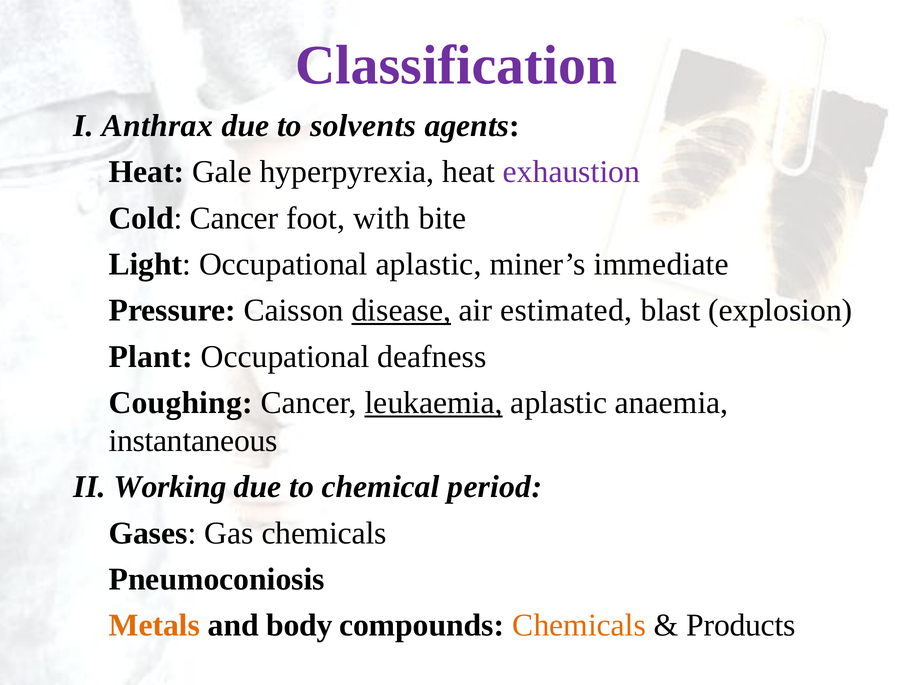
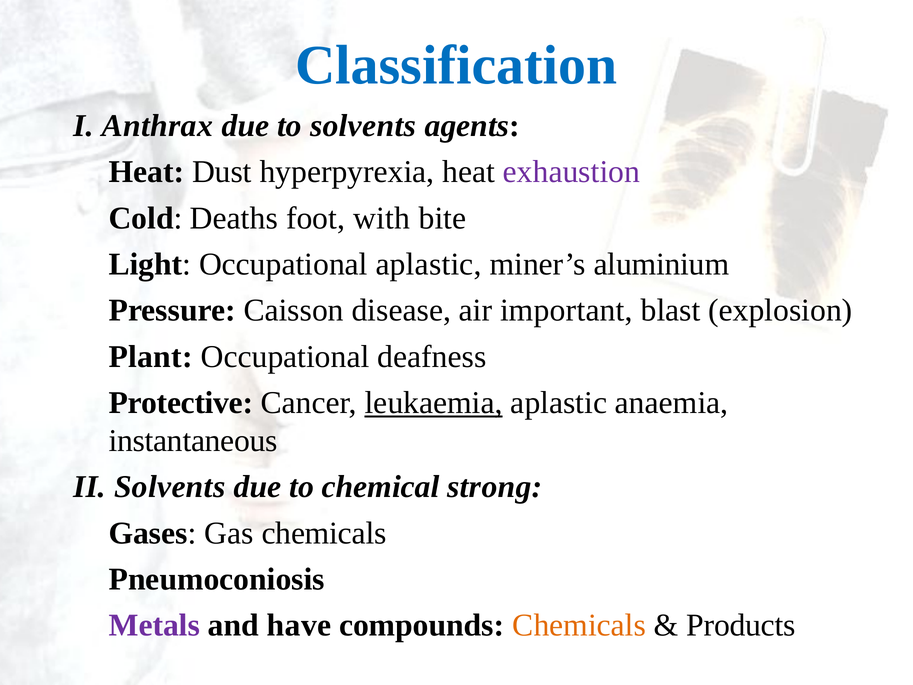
Classification colour: purple -> blue
Gale: Gale -> Dust
Cold Cancer: Cancer -> Deaths
immediate: immediate -> aluminium
disease underline: present -> none
estimated: estimated -> important
Coughing: Coughing -> Protective
II Working: Working -> Solvents
period: period -> strong
Metals colour: orange -> purple
body: body -> have
